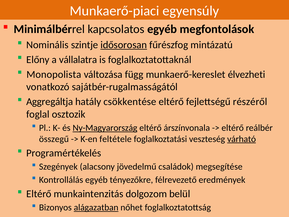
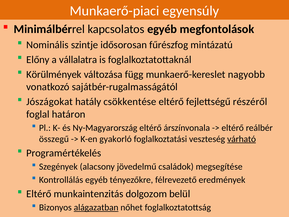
idősorosan underline: present -> none
Monopolista: Monopolista -> Körülmények
élvezheti: élvezheti -> nagyobb
Aggregáltja: Aggregáltja -> Jószágokat
osztozik: osztozik -> határon
Ny-Magyarország underline: present -> none
feltétele: feltétele -> gyakorló
